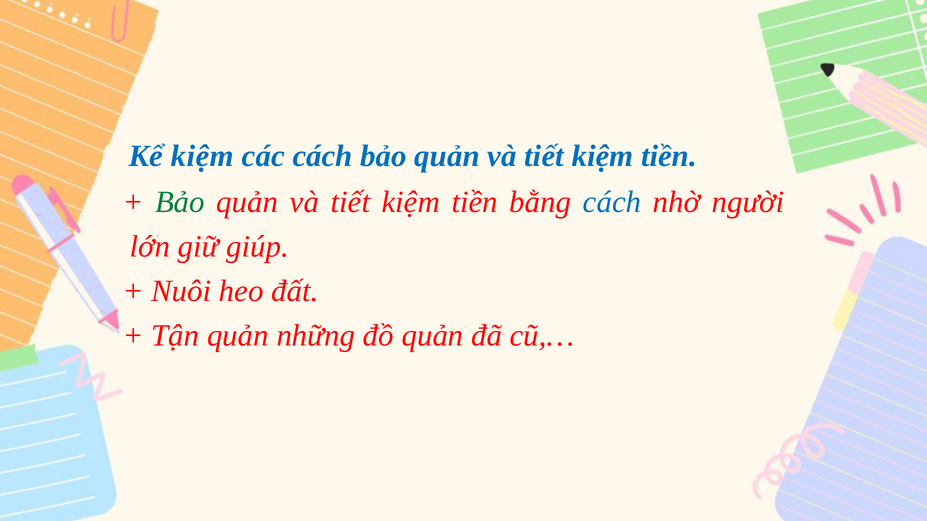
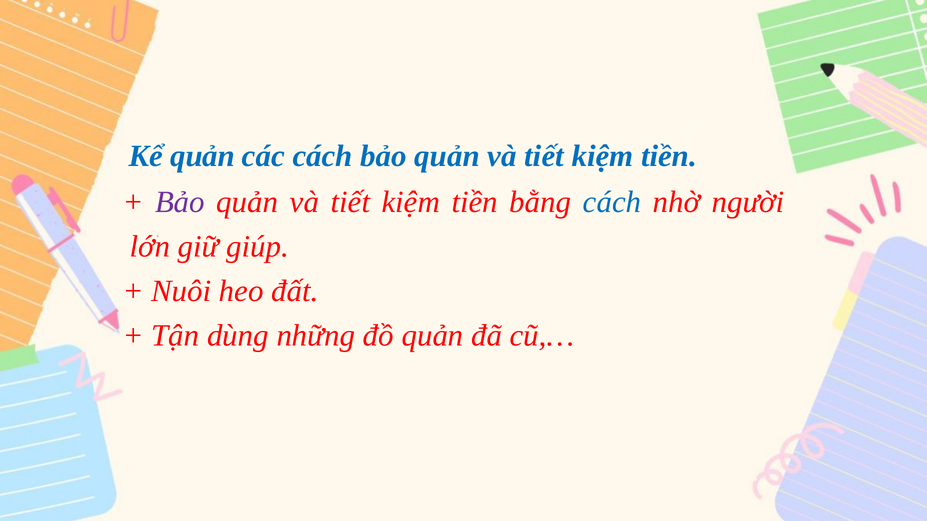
Kể kiệm: kiệm -> quản
Bảo at (180, 202) colour: green -> purple
Tận quản: quản -> dùng
